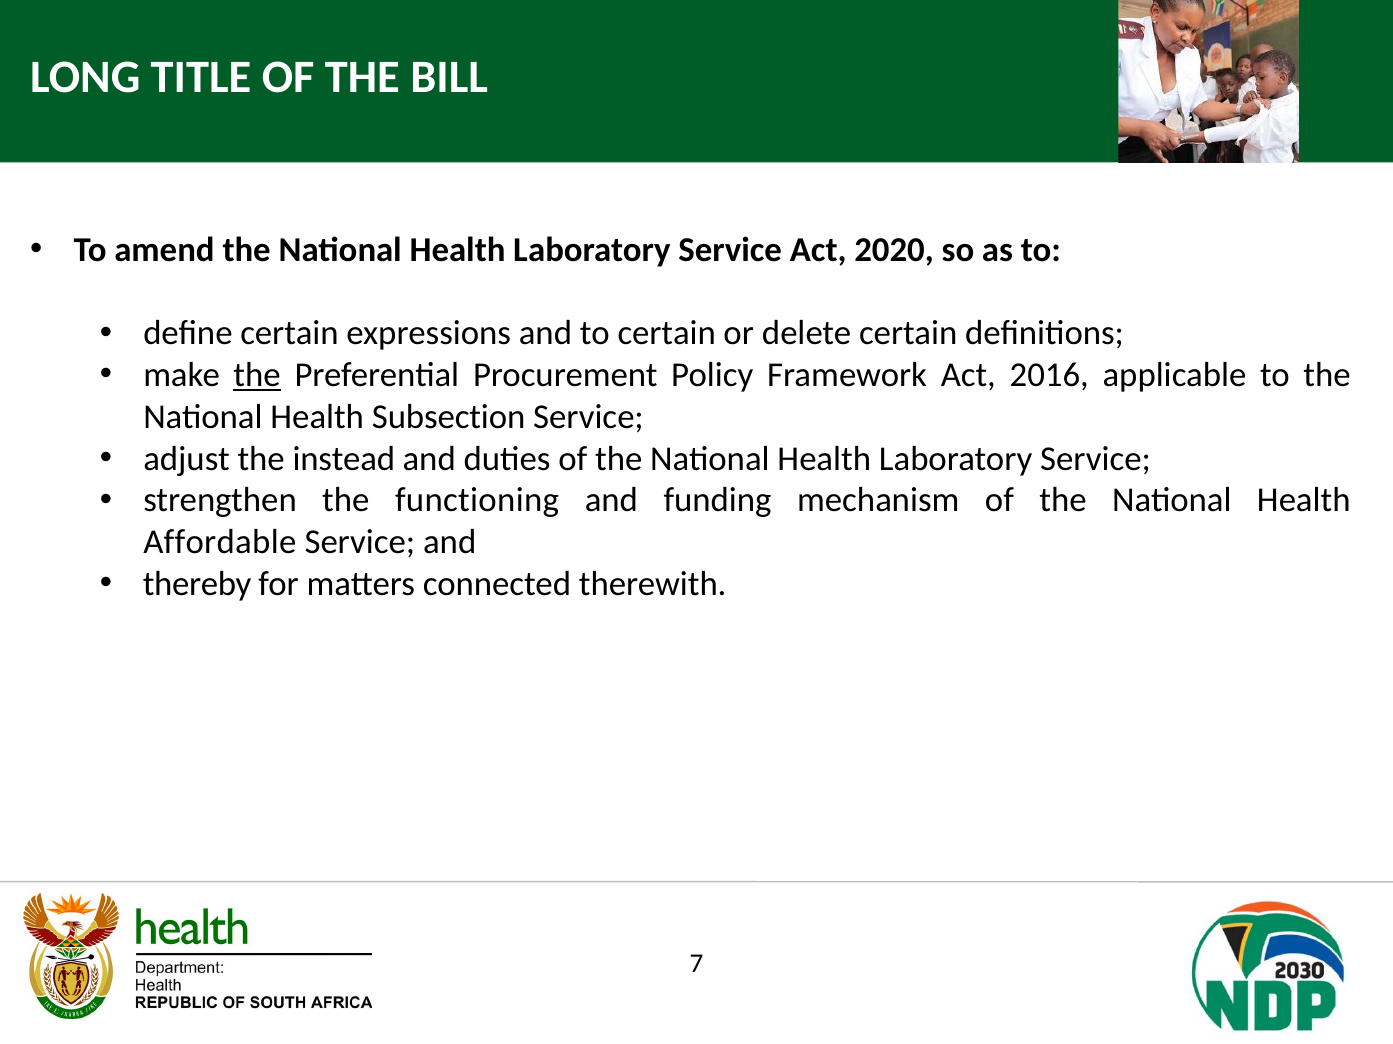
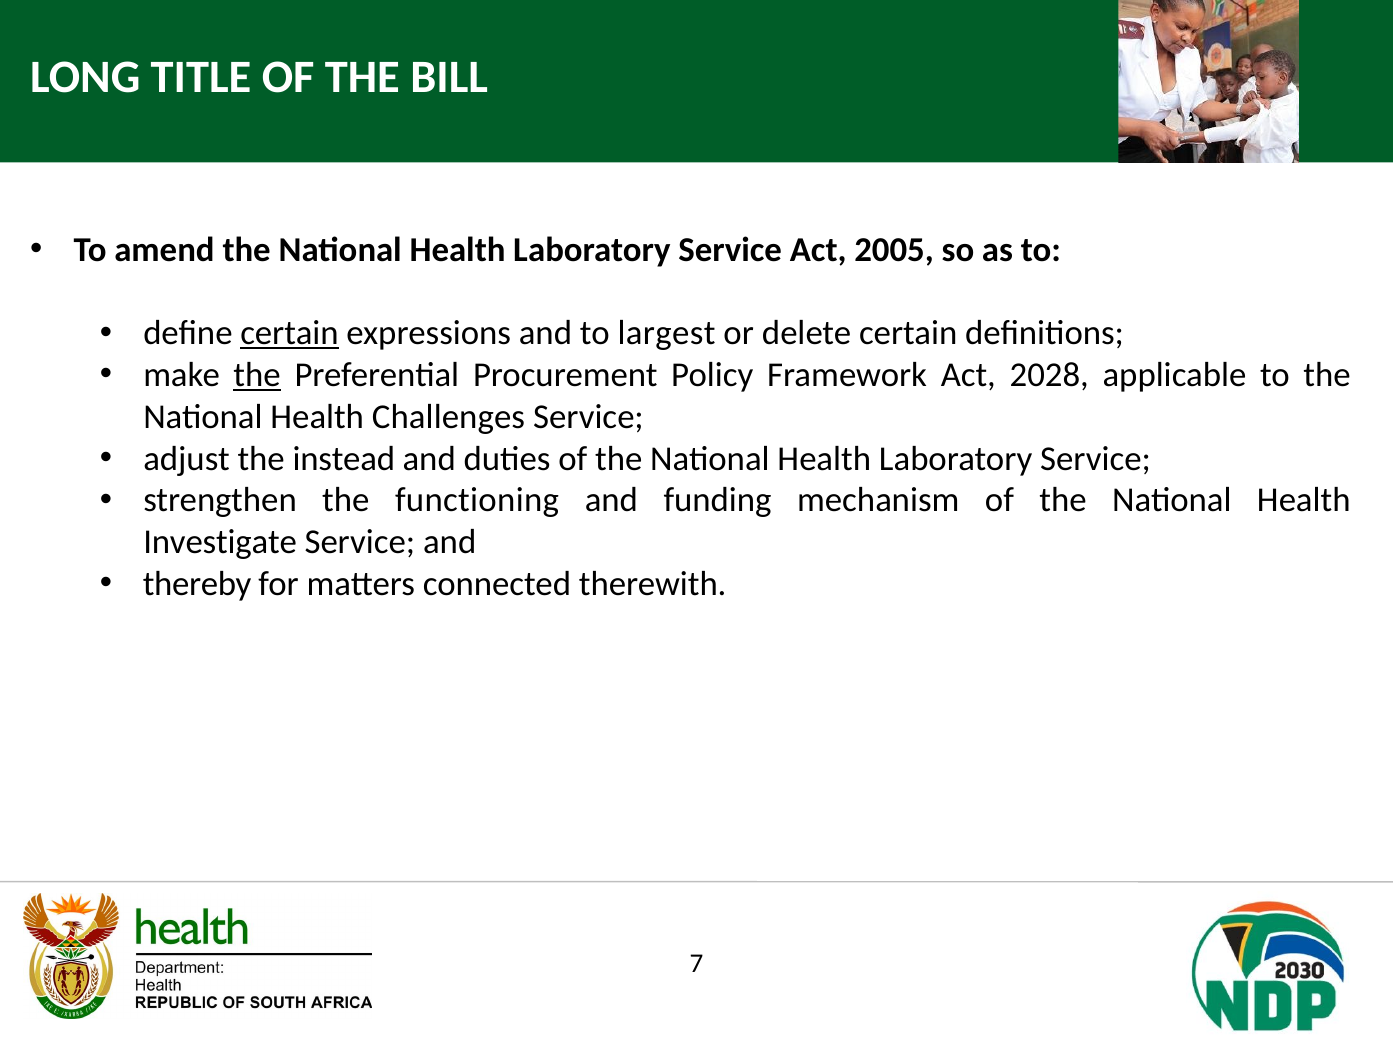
2020: 2020 -> 2005
certain at (289, 334) underline: none -> present
to certain: certain -> largest
2016: 2016 -> 2028
Subsection: Subsection -> Challenges
Affordable: Affordable -> Investigate
